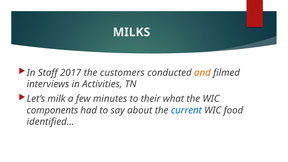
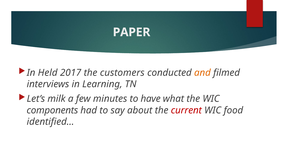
MILKS: MILKS -> PAPER
Staff: Staff -> Held
Activities: Activities -> Learning
their: their -> have
current colour: blue -> red
